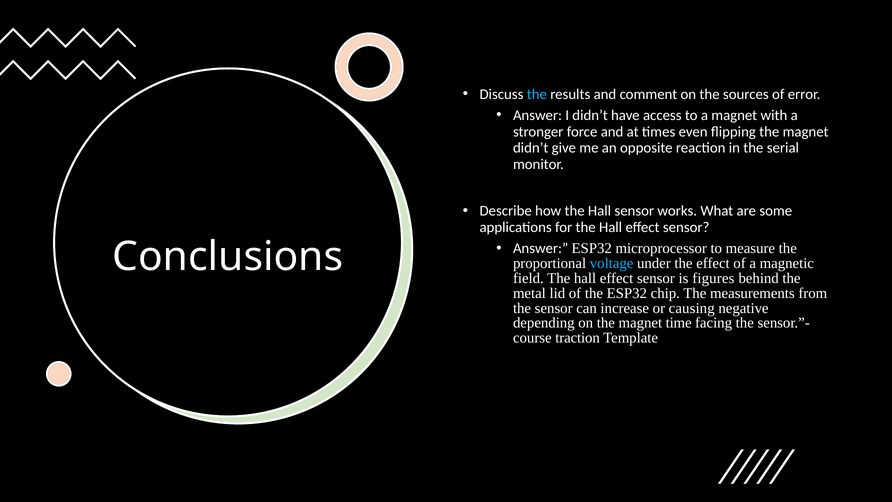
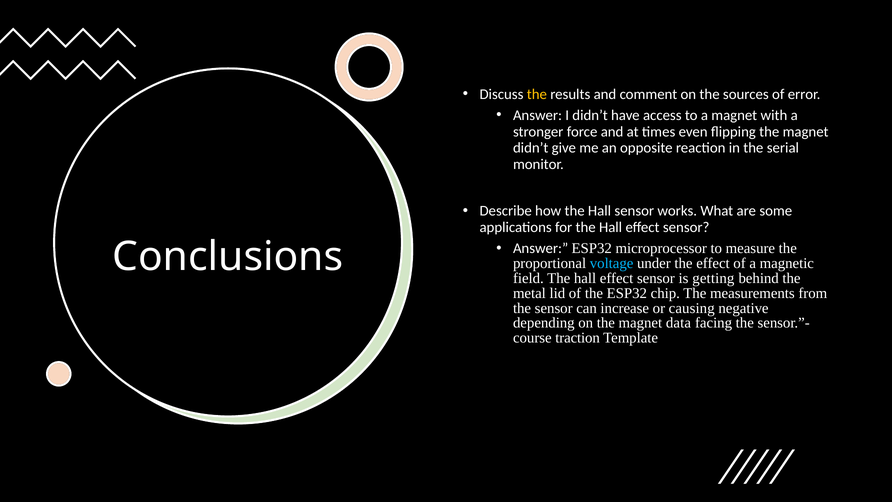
the at (537, 94) colour: light blue -> yellow
figures: figures -> getting
time: time -> data
